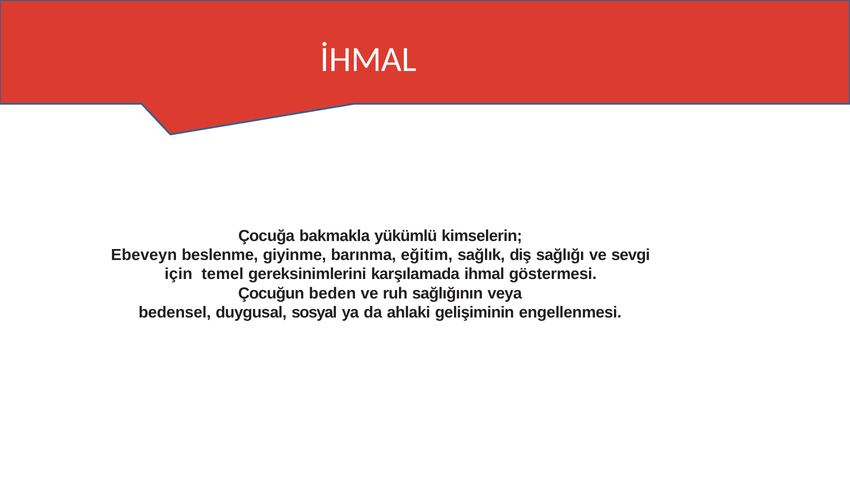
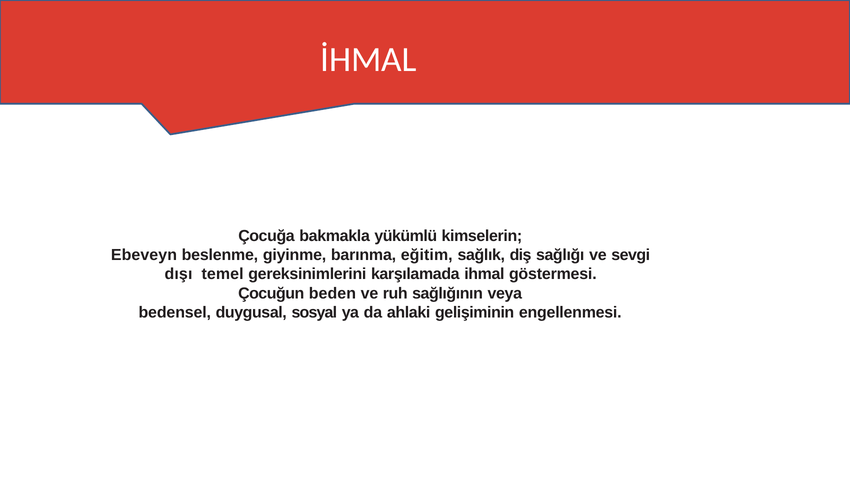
için: için -> dışı
